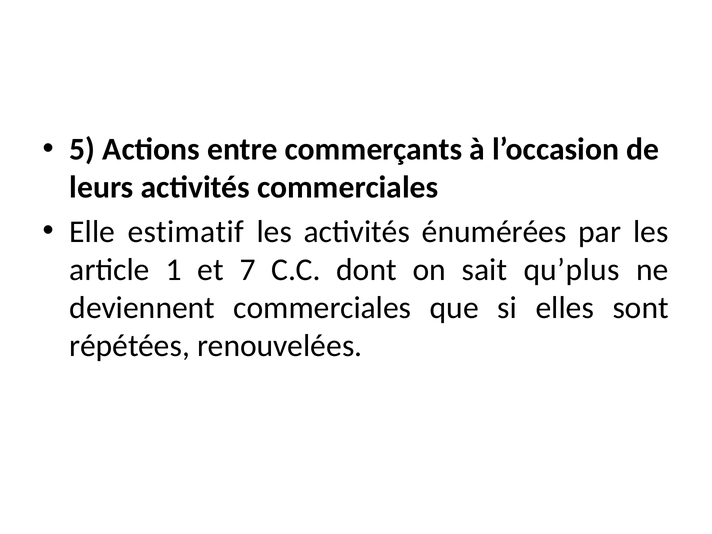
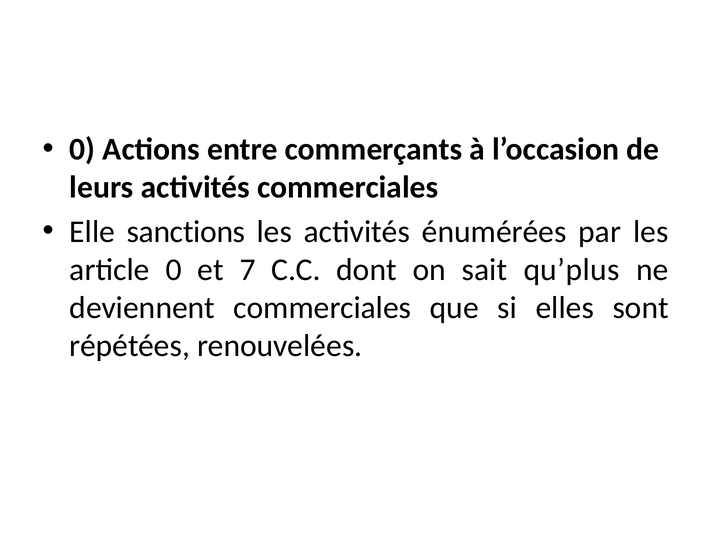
5 at (82, 149): 5 -> 0
estimatif: estimatif -> sanctions
article 1: 1 -> 0
